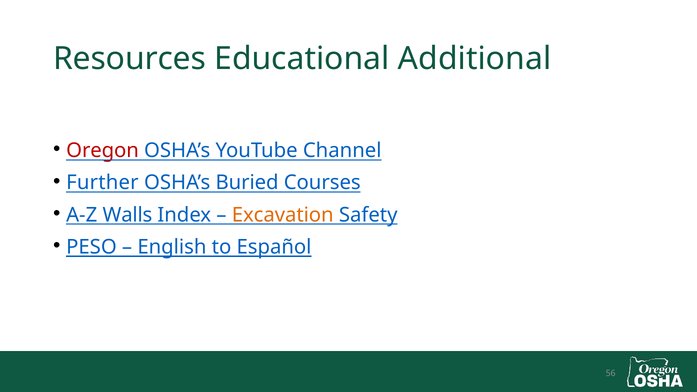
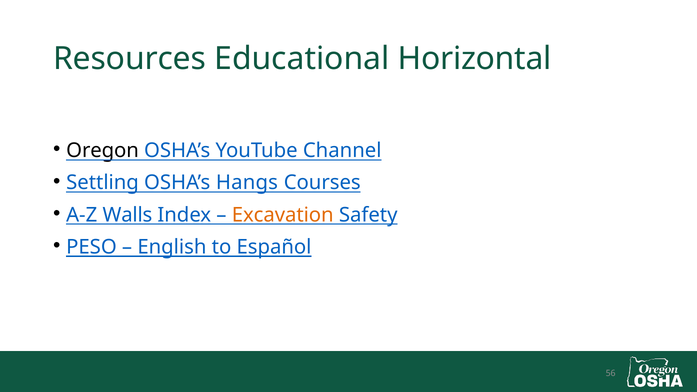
Additional: Additional -> Horizontal
Oregon colour: red -> black
Further: Further -> Settling
Buried: Buried -> Hangs
